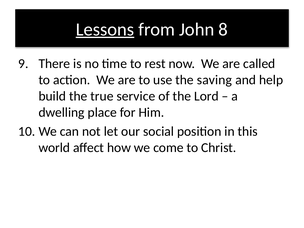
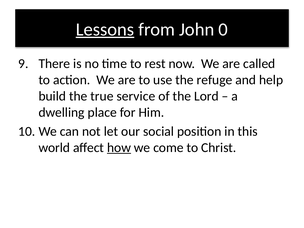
8: 8 -> 0
saving: saving -> refuge
how underline: none -> present
